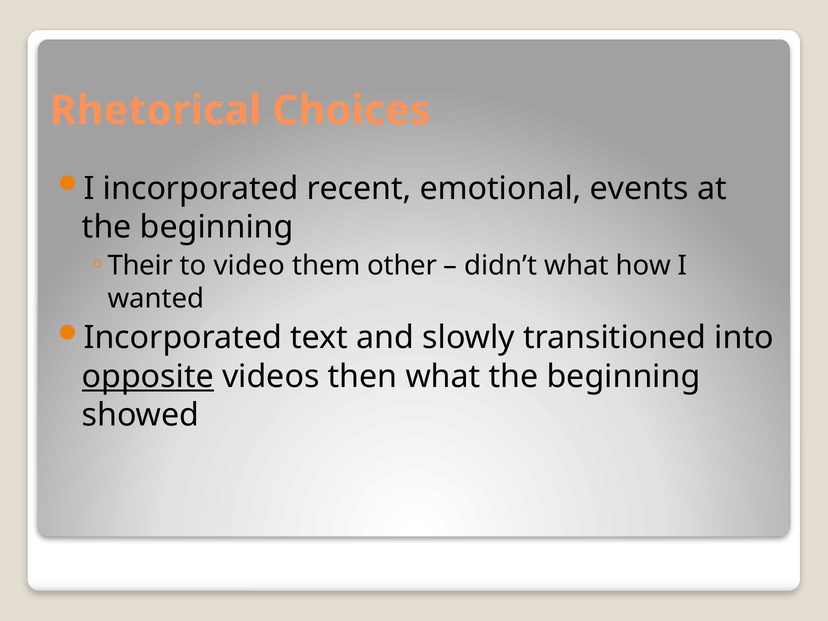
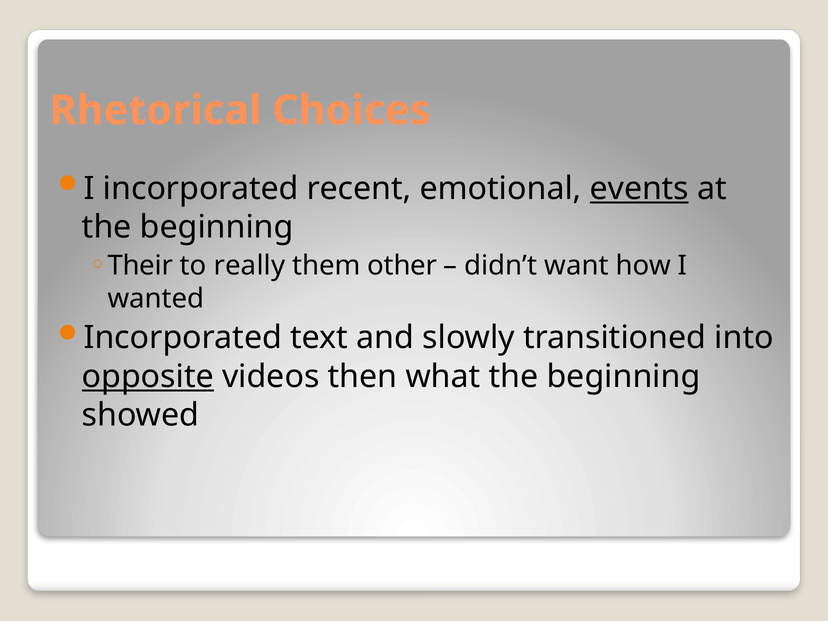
events underline: none -> present
video: video -> really
didn’t what: what -> want
